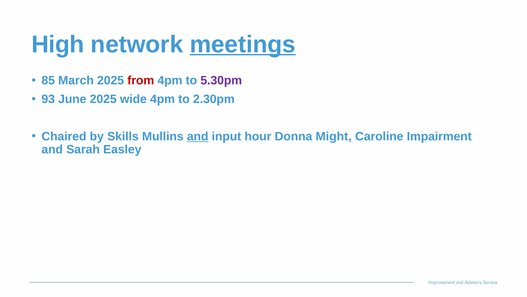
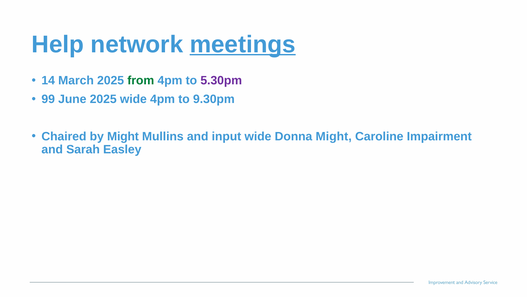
High: High -> Help
85: 85 -> 14
from colour: red -> green
93: 93 -> 99
2.30pm: 2.30pm -> 9.30pm
by Skills: Skills -> Might
and at (198, 136) underline: present -> none
input hour: hour -> wide
